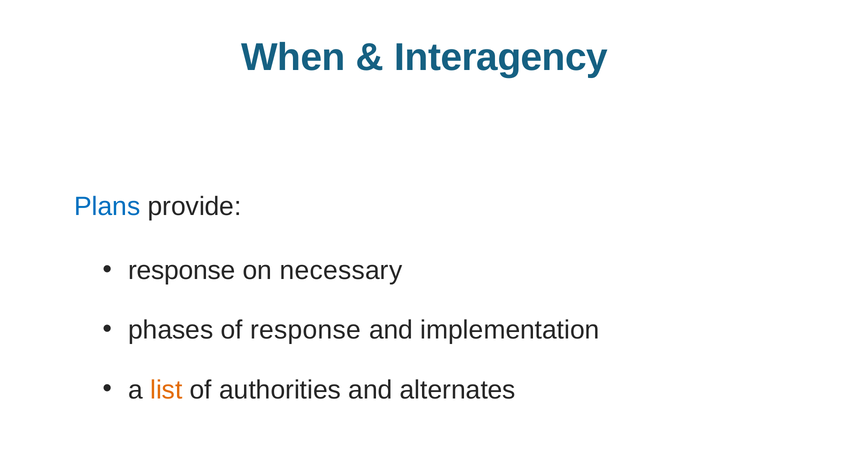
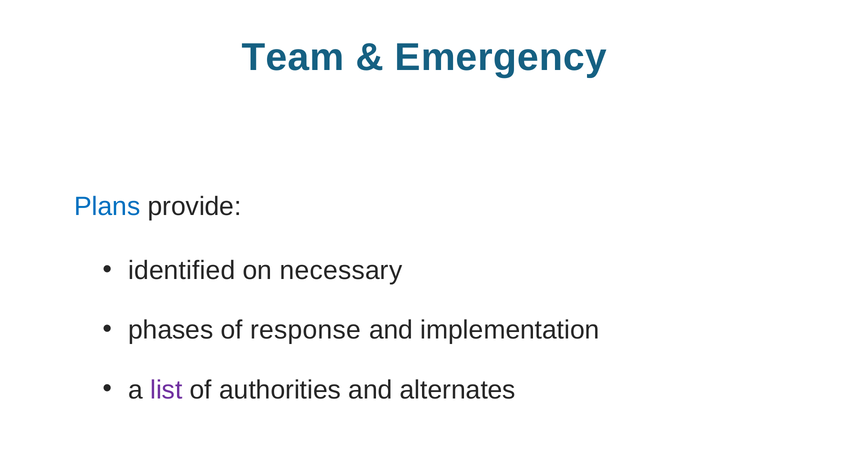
When: When -> Team
Interagency: Interagency -> Emergency
response at (182, 271): response -> identified
list colour: orange -> purple
